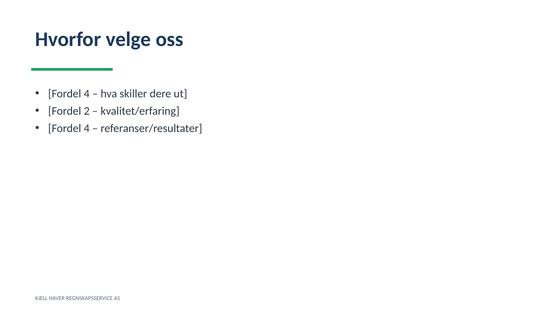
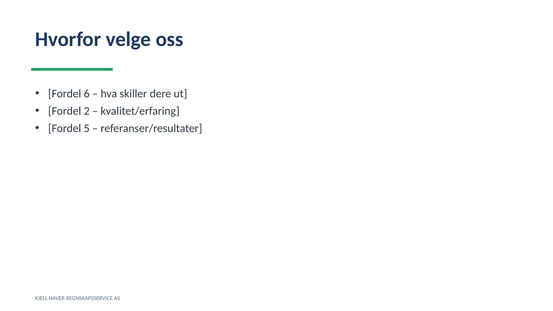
4 at (87, 94): 4 -> 6
4 at (87, 128): 4 -> 5
